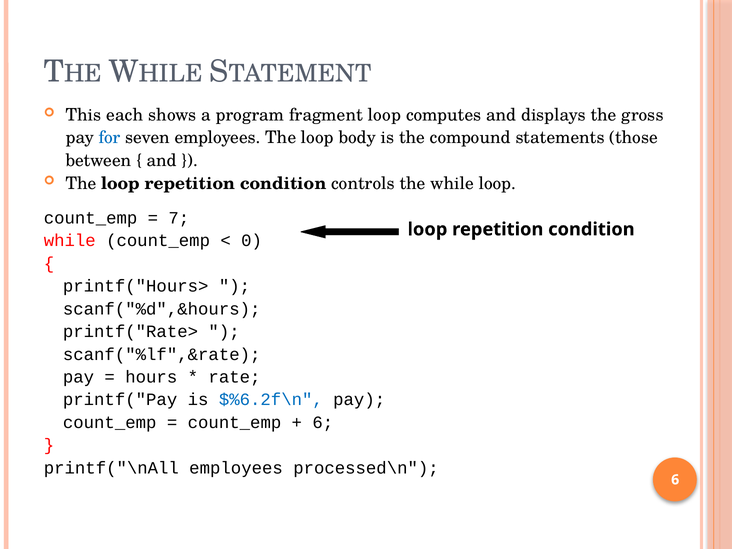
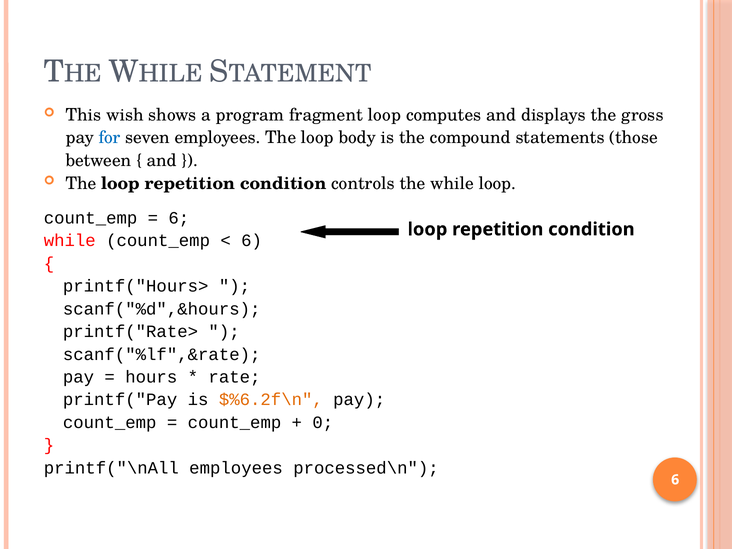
each: each -> wish
7 at (179, 218): 7 -> 6
0 at (252, 241): 0 -> 6
$%6.2f\n colour: blue -> orange
6 at (323, 422): 6 -> 0
